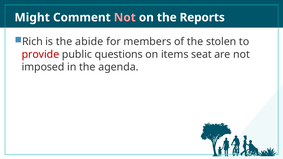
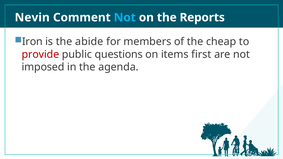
Might: Might -> Nevin
Not at (125, 17) colour: pink -> light blue
Rich: Rich -> Iron
stolen: stolen -> cheap
seat: seat -> first
